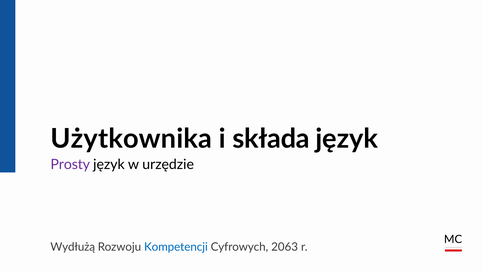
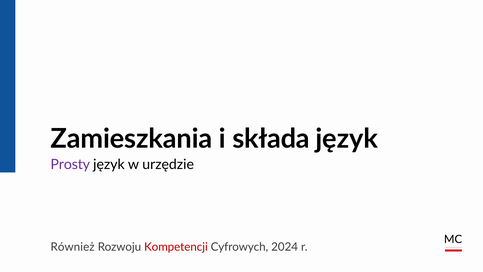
Użytkownika: Użytkownika -> Zamieszkania
Wydłużą: Wydłużą -> Również
Kompetencji colour: blue -> red
2063: 2063 -> 2024
